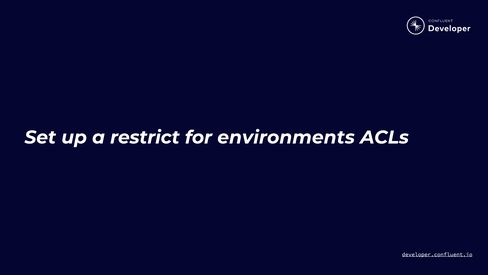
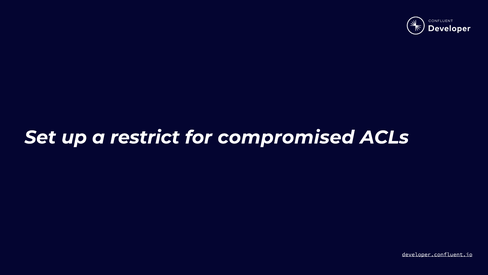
environments: environments -> compromised
